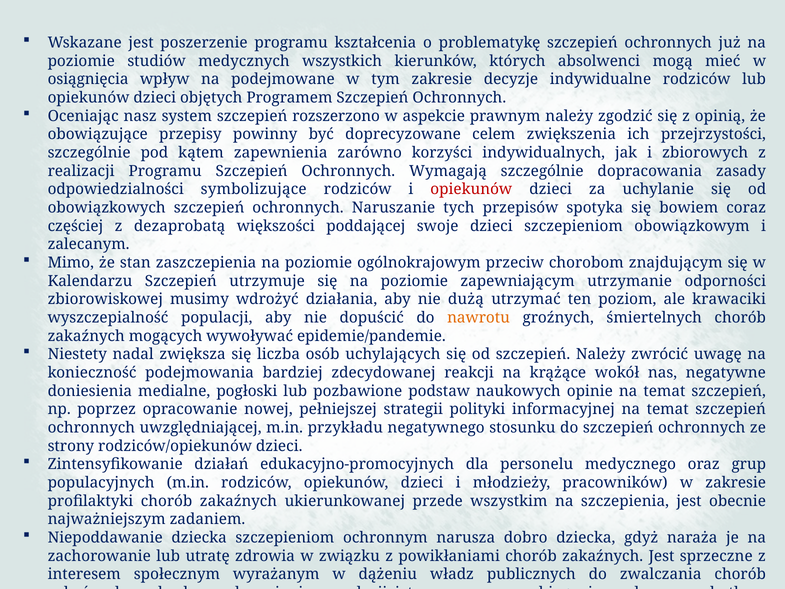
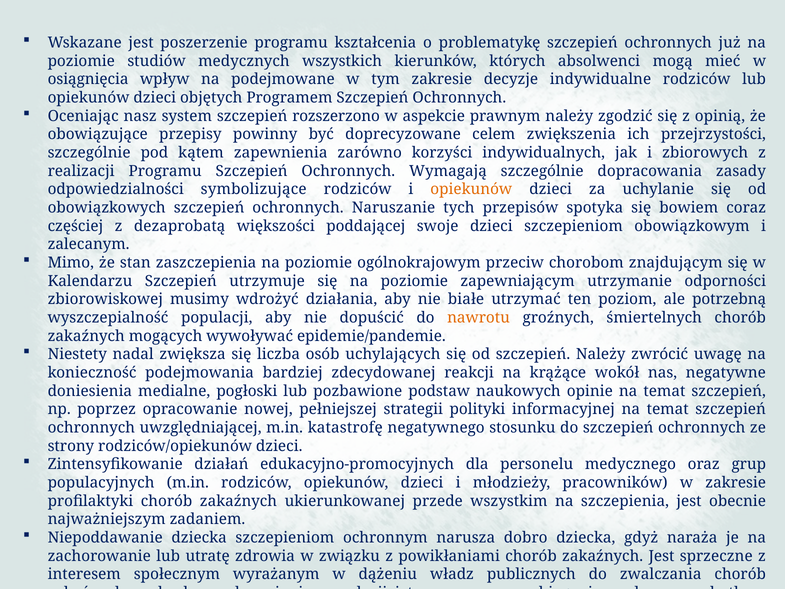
opiekunów at (471, 189) colour: red -> orange
dużą: dużą -> białe
krawaciki: krawaciki -> potrzebną
przykładu: przykładu -> katastrofę
